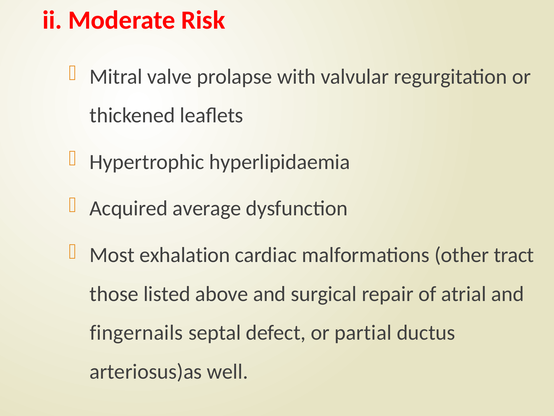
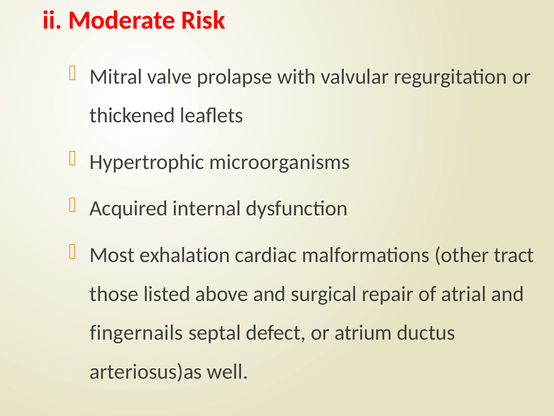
hyperlipidaemia: hyperlipidaemia -> microorganisms
average: average -> internal
partial: partial -> atrium
